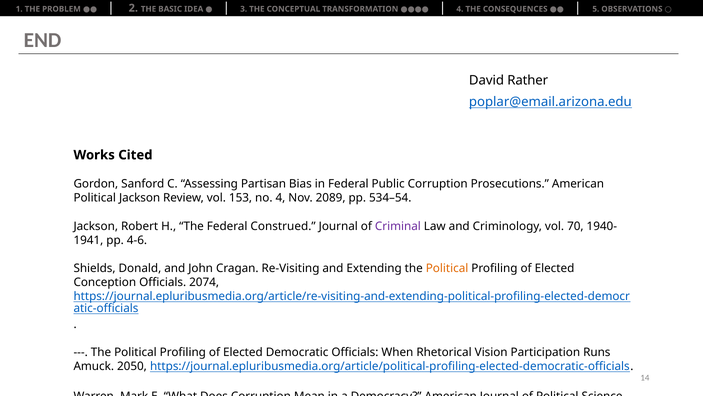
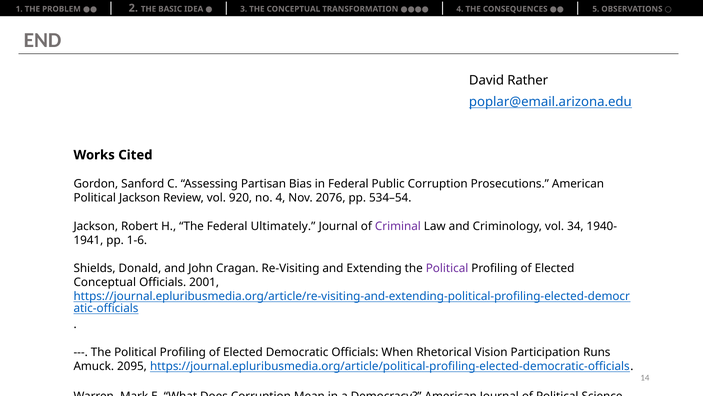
153: 153 -> 920
2089: 2089 -> 2076
Construed: Construed -> Ultimately
70: 70 -> 34
4-6: 4-6 -> 1-6
Political at (447, 268) colour: orange -> purple
Conception at (105, 282): Conception -> Conceptual
2074: 2074 -> 2001
2050: 2050 -> 2095
